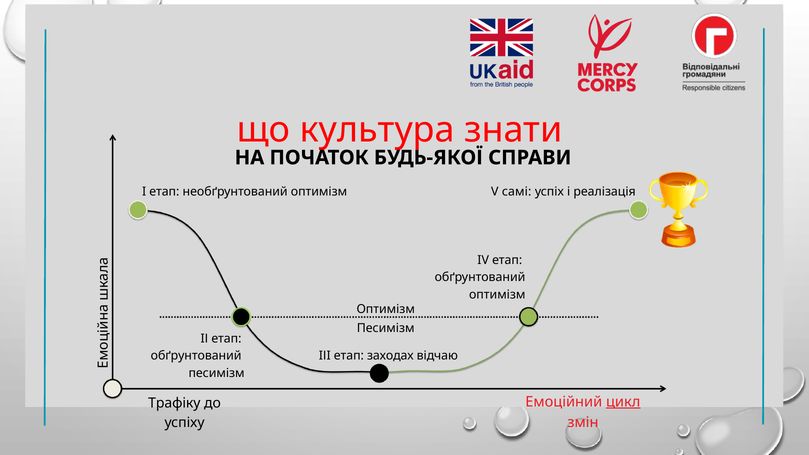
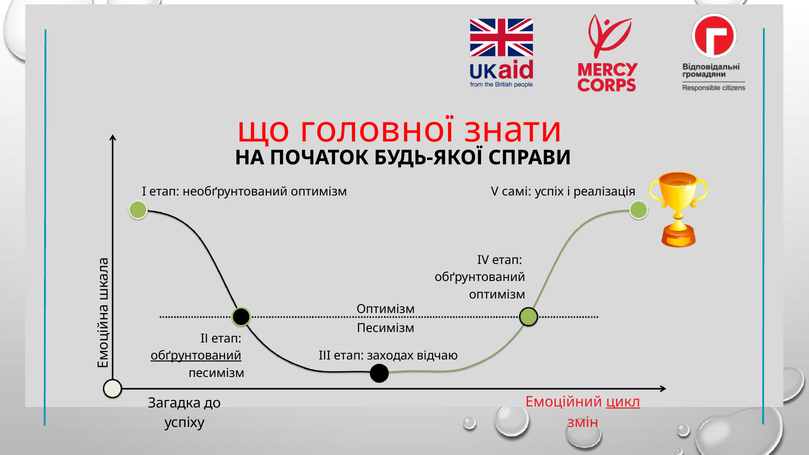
культура: культура -> головної
обґрунтований at (196, 356) underline: none -> present
Трафіку: Трафіку -> Загадка
